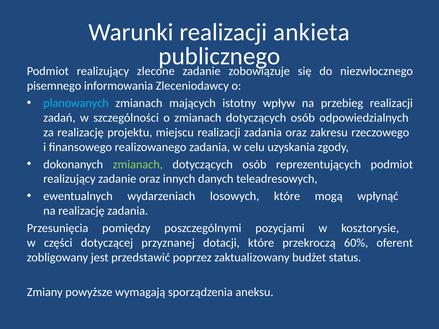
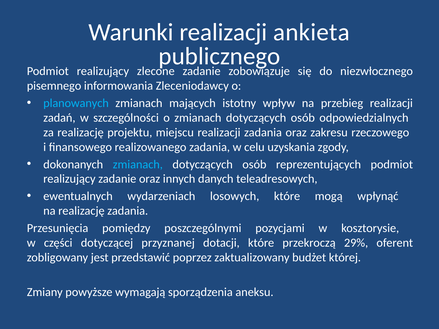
zmianach at (138, 164) colour: light green -> light blue
60%: 60% -> 29%
status: status -> której
